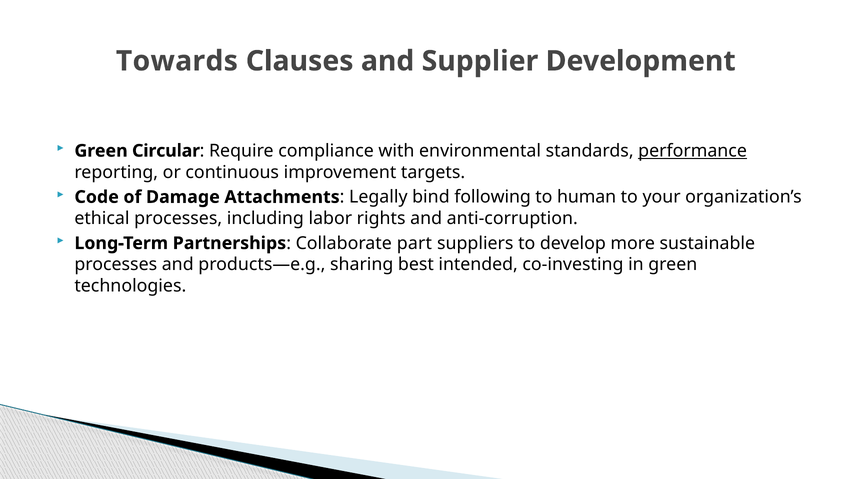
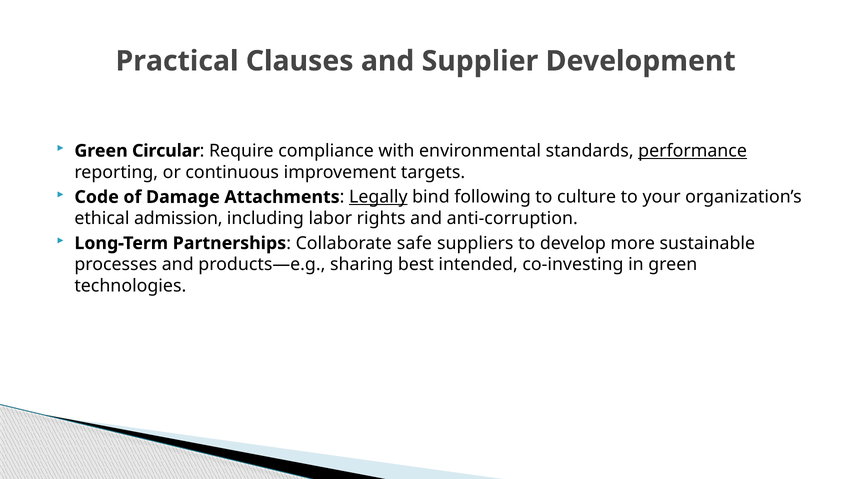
Towards: Towards -> Practical
Legally underline: none -> present
human: human -> culture
ethical processes: processes -> admission
part: part -> safe
